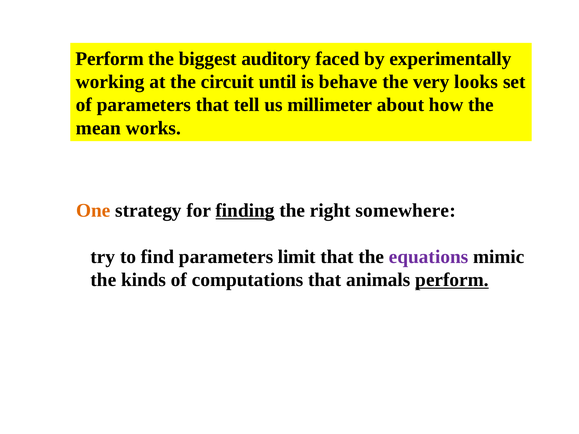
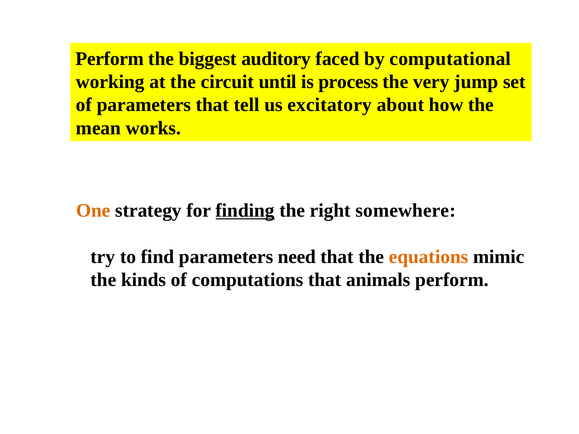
experimentally: experimentally -> computational
behave: behave -> process
looks: looks -> jump
millimeter: millimeter -> excitatory
limit: limit -> need
equations colour: purple -> orange
perform at (452, 280) underline: present -> none
